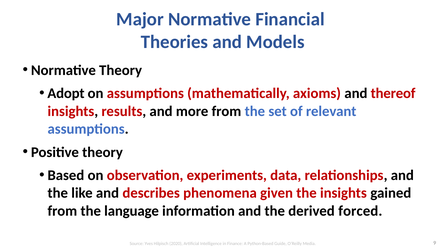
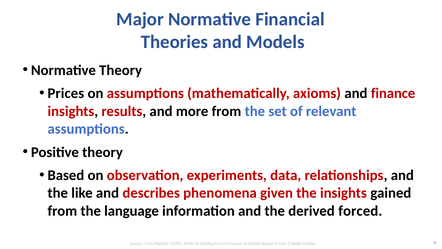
Adopt: Adopt -> Prices
and thereof: thereof -> finance
